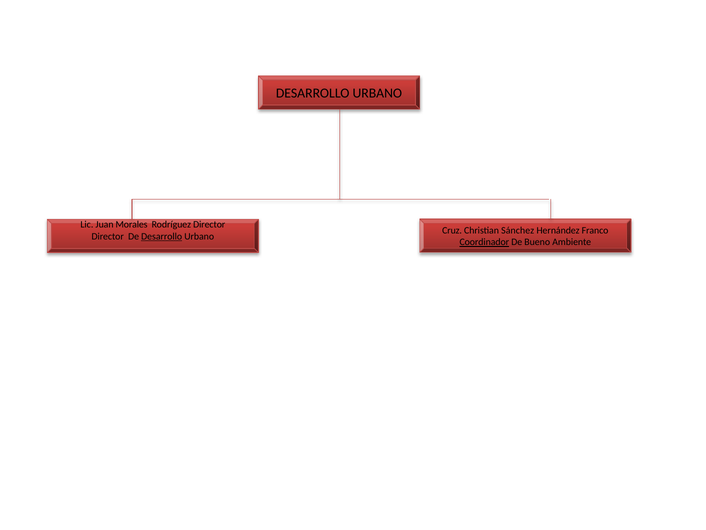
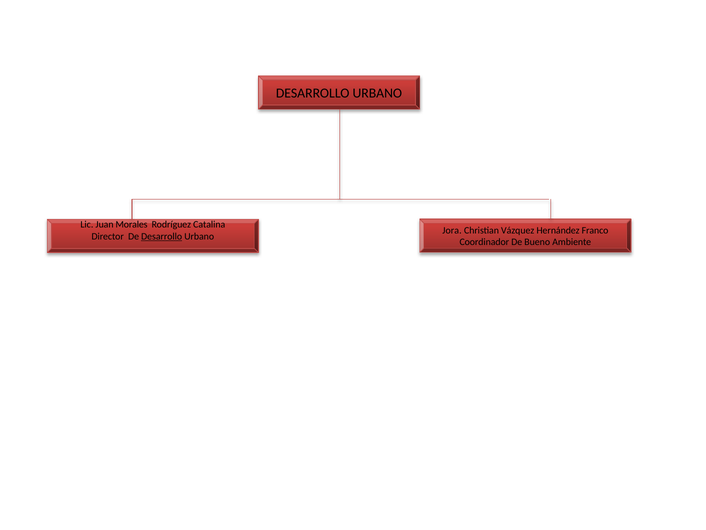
Rodríguez Director: Director -> Catalina
Cruz: Cruz -> Jora
Sánchez: Sánchez -> Vázquez
Coordinador underline: present -> none
